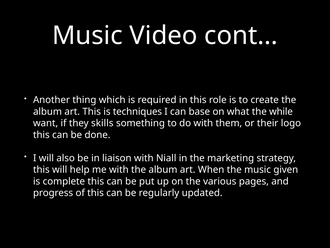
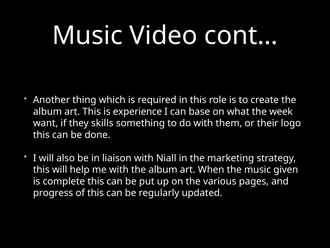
techniques: techniques -> experience
while: while -> week
